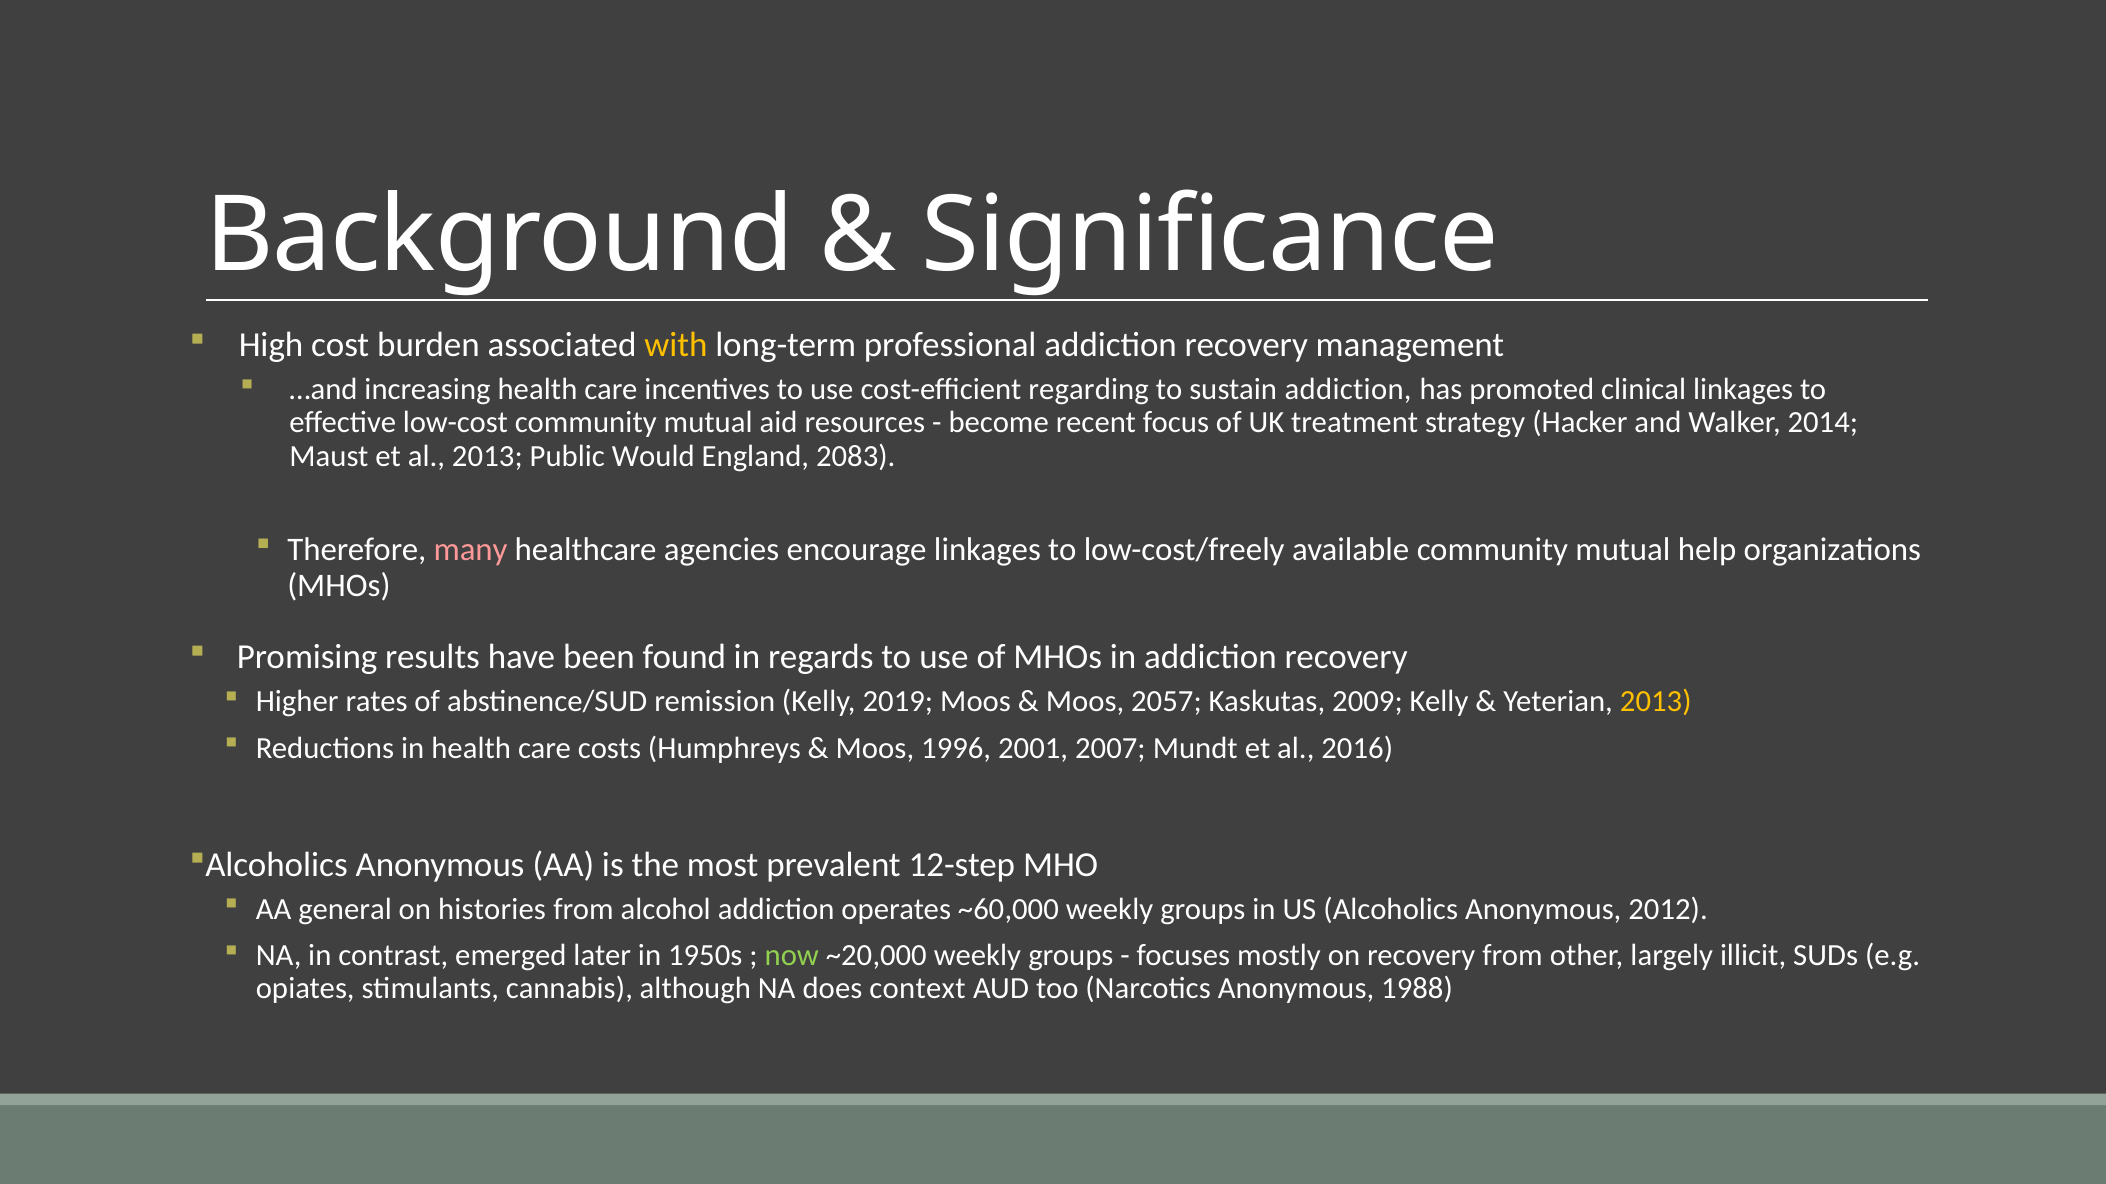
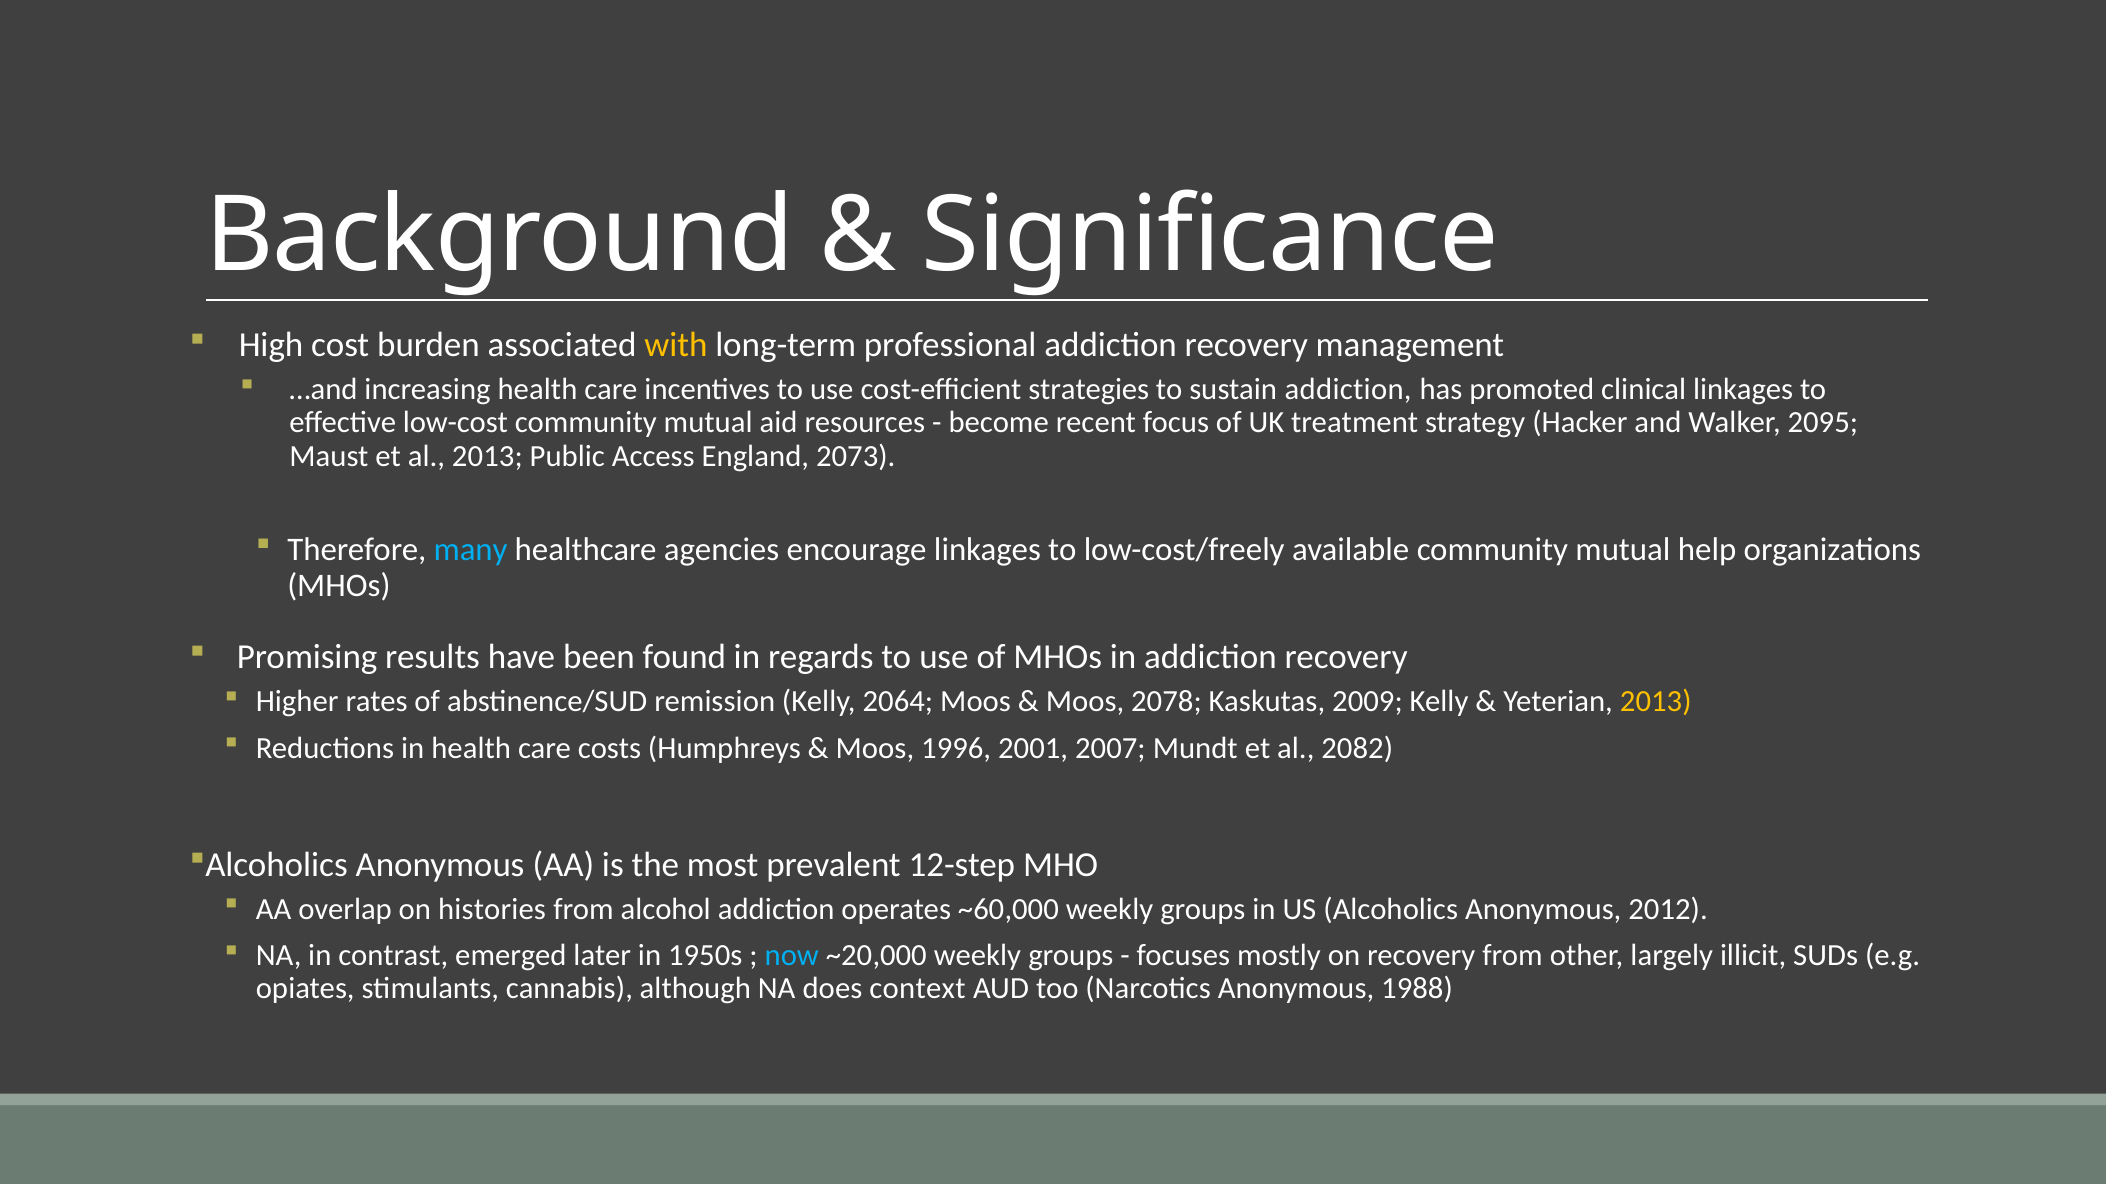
regarding: regarding -> strategies
2014: 2014 -> 2095
Would: Would -> Access
2083: 2083 -> 2073
many colour: pink -> light blue
2019: 2019 -> 2064
2057: 2057 -> 2078
2016: 2016 -> 2082
general: general -> overlap
now colour: light green -> light blue
